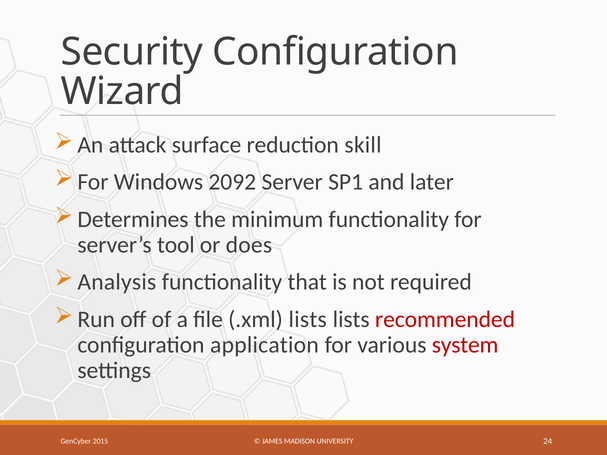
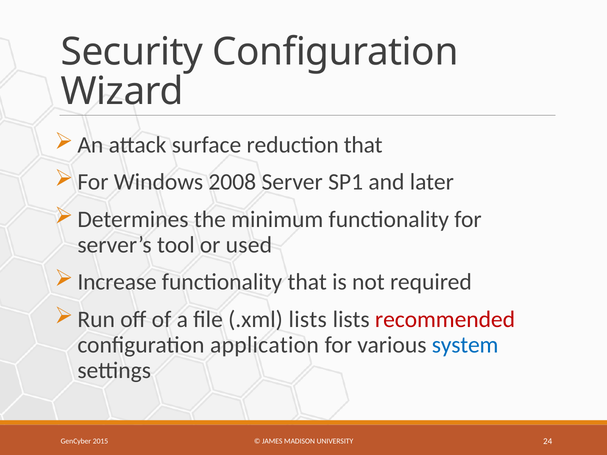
reduction skill: skill -> that
2092: 2092 -> 2008
does: does -> used
Analysis: Analysis -> Increase
system colour: red -> blue
